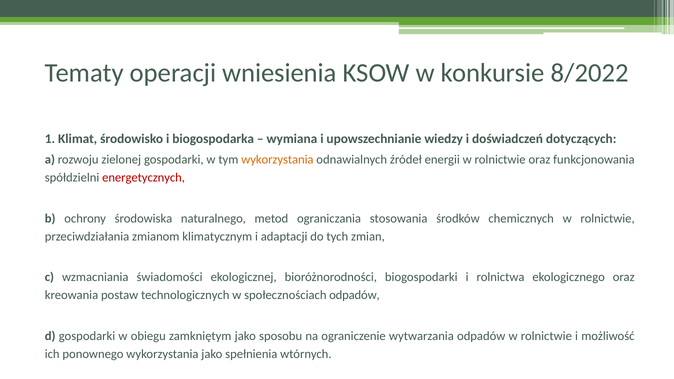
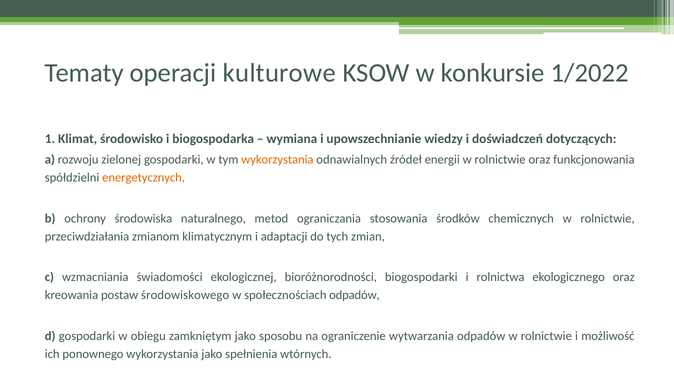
wniesienia: wniesienia -> kulturowe
8/2022: 8/2022 -> 1/2022
energetycznych colour: red -> orange
technologicznych: technologicznych -> środowiskowego
